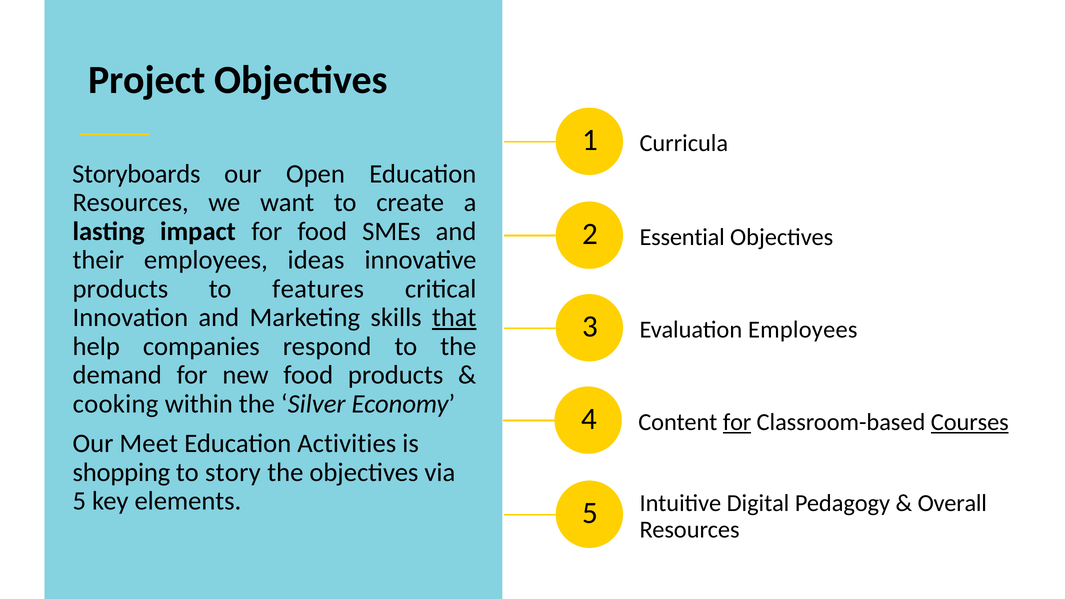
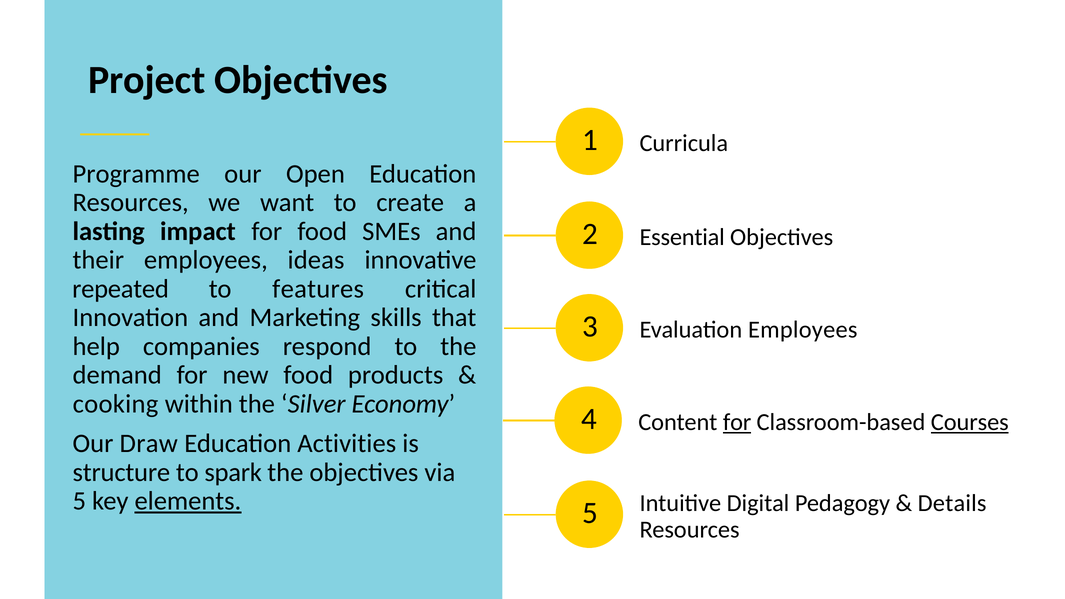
Storyboards: Storyboards -> Programme
products at (120, 289): products -> repeated
that underline: present -> none
Meet: Meet -> Draw
shopping: shopping -> structure
story: story -> spark
elements underline: none -> present
Overall: Overall -> Details
